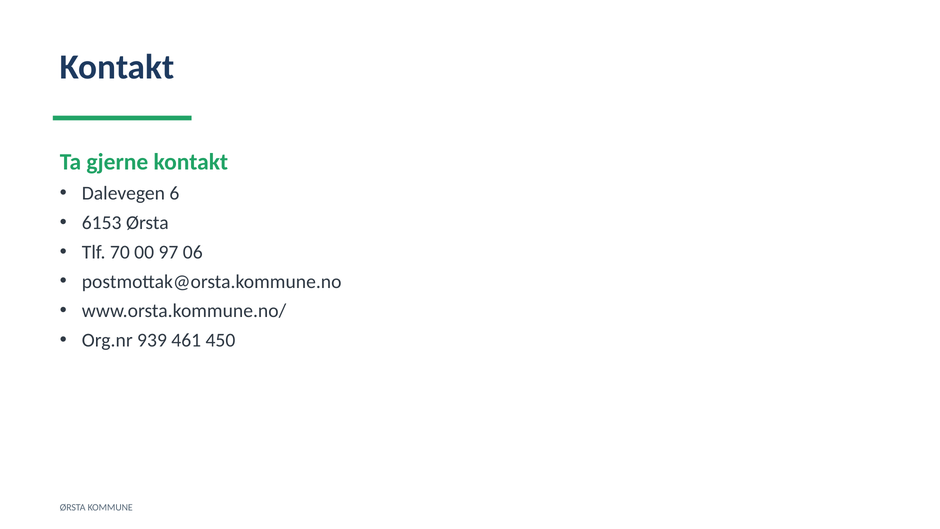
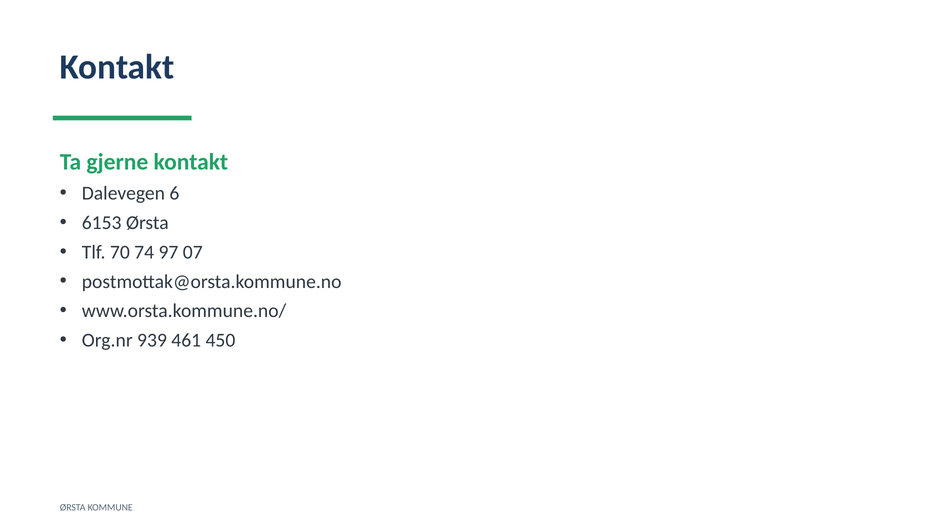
00: 00 -> 74
06: 06 -> 07
